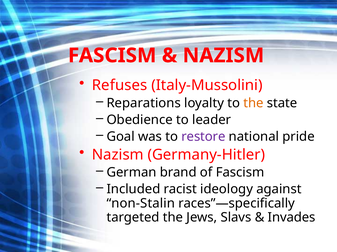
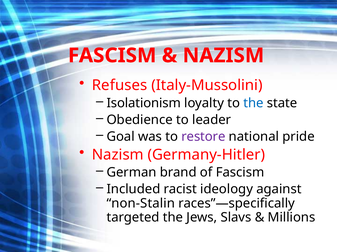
Reparations: Reparations -> Isolationism
the at (253, 103) colour: orange -> blue
Invades: Invades -> Millions
